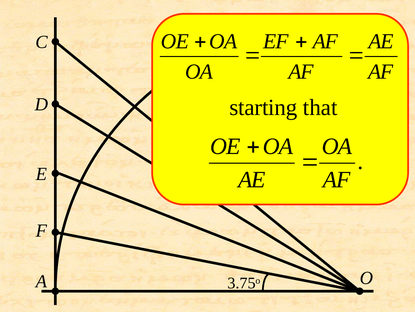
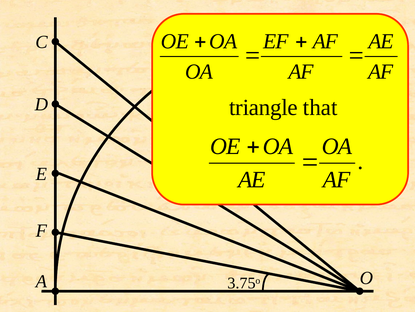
starting: starting -> triangle
